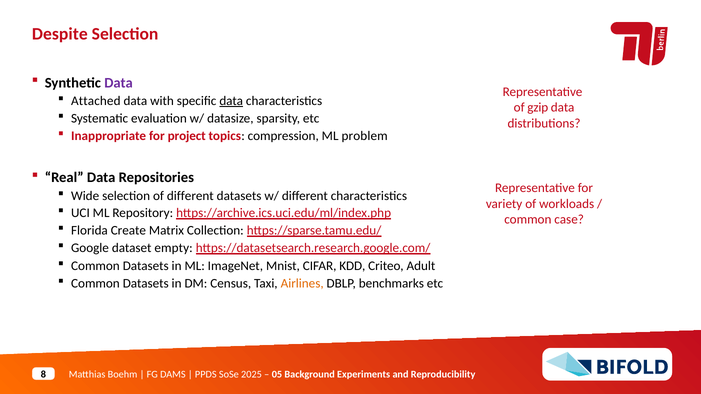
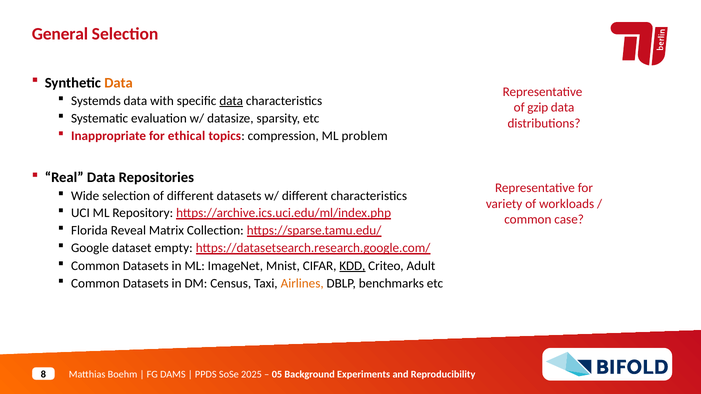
Despite: Despite -> General
Data at (119, 83) colour: purple -> orange
Attached: Attached -> Systemds
project: project -> ethical
Create: Create -> Reveal
KDD underline: none -> present
